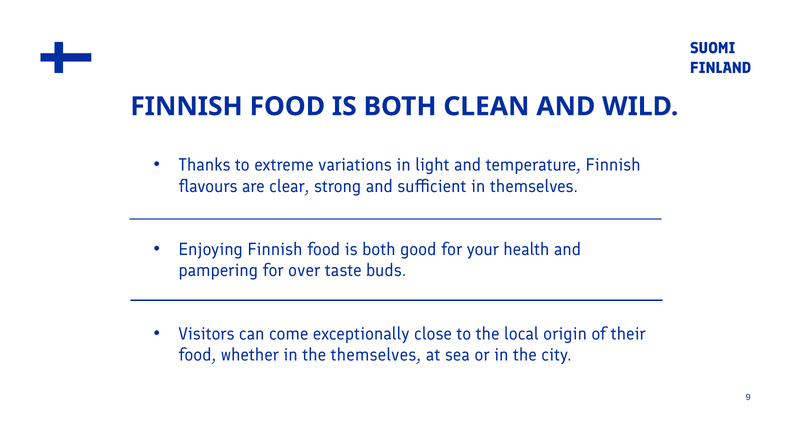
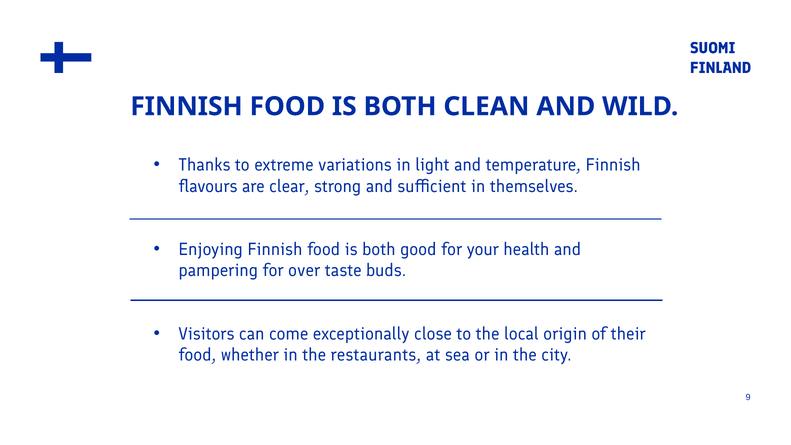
the themselves: themselves -> restaurants
